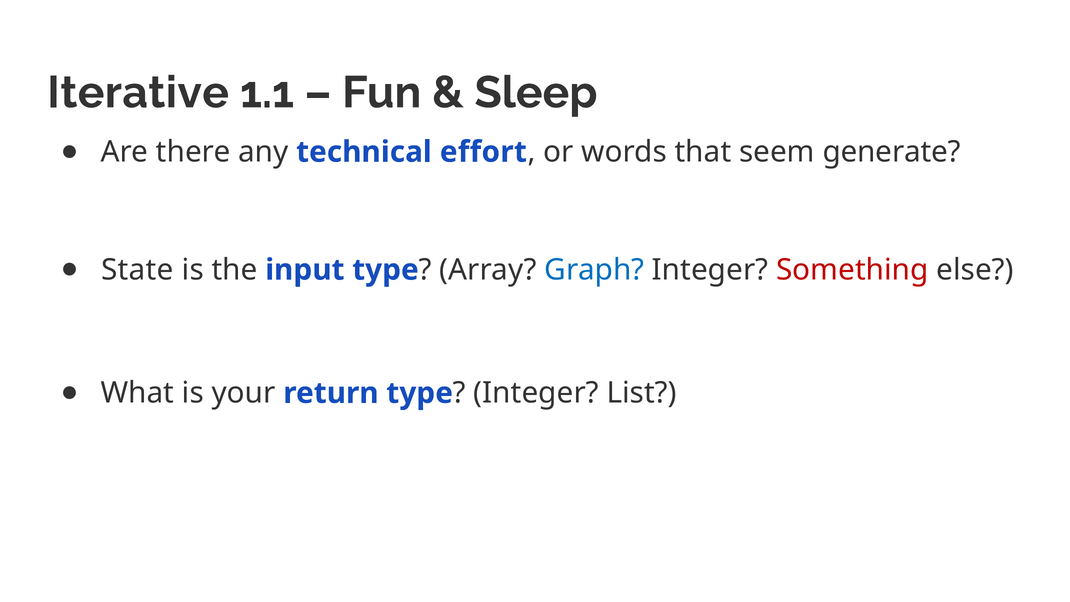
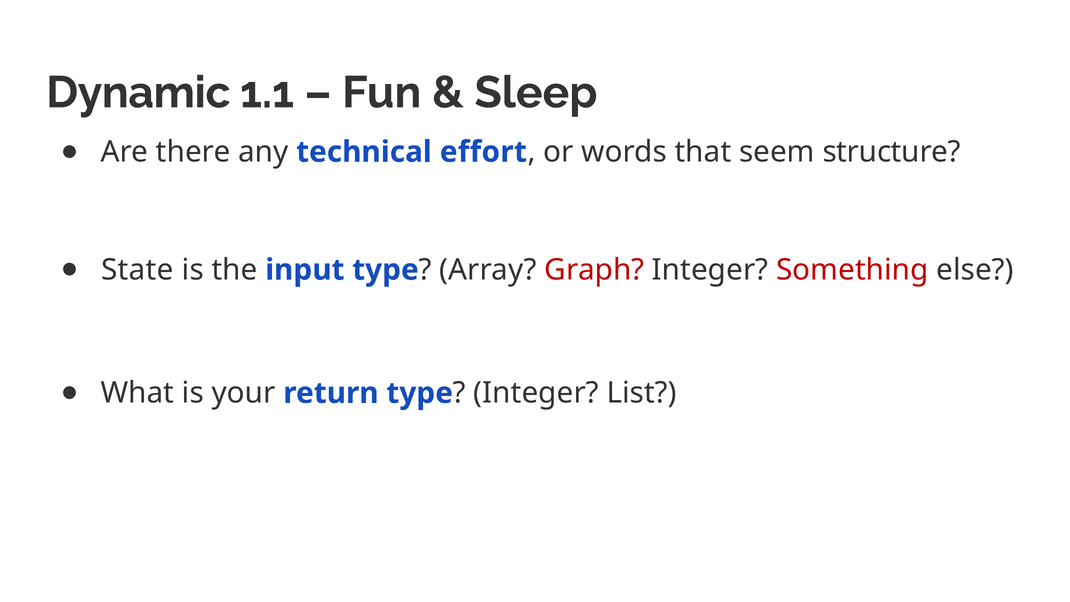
Iterative: Iterative -> Dynamic
generate: generate -> structure
Graph colour: blue -> red
